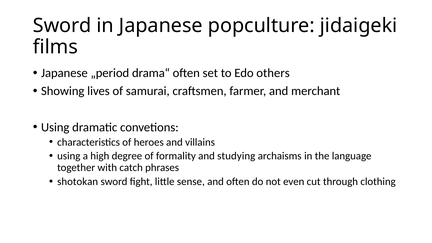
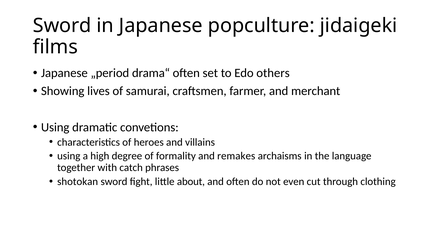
studying: studying -> remakes
sense: sense -> about
